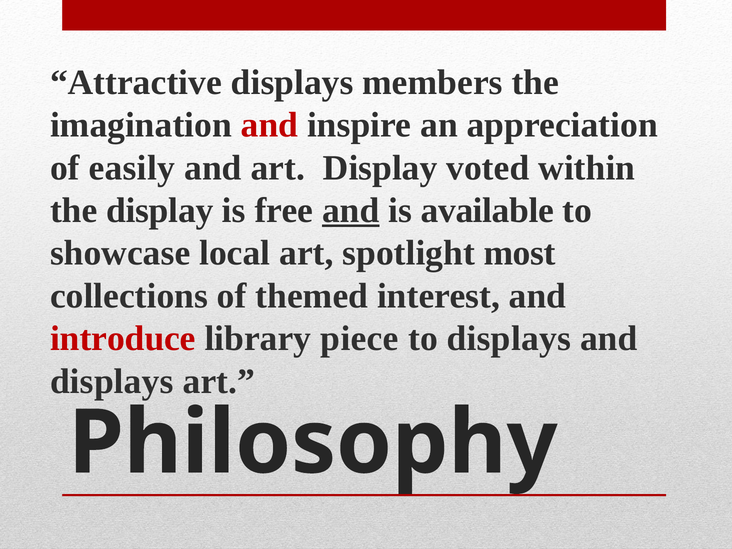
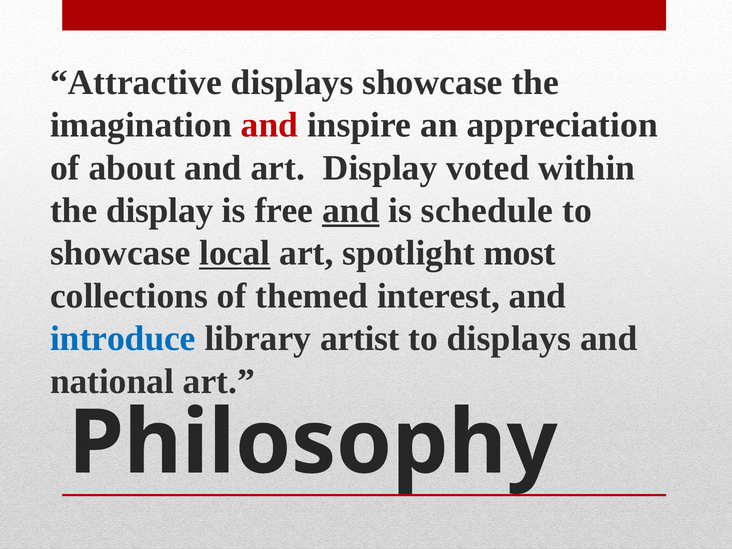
displays members: members -> showcase
easily: easily -> about
available: available -> schedule
local underline: none -> present
introduce colour: red -> blue
piece: piece -> artist
displays at (112, 381): displays -> national
